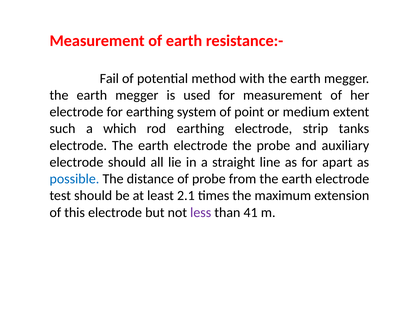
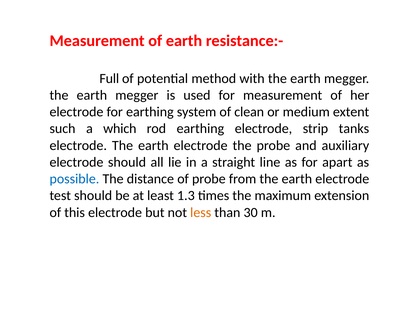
Fail: Fail -> Full
point: point -> clean
2.1: 2.1 -> 1.3
less colour: purple -> orange
41: 41 -> 30
